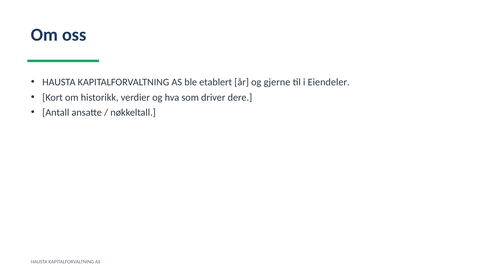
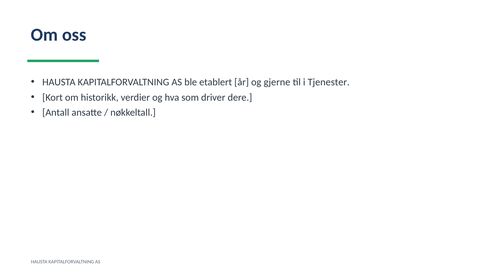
Eiendeler: Eiendeler -> Tjenester
